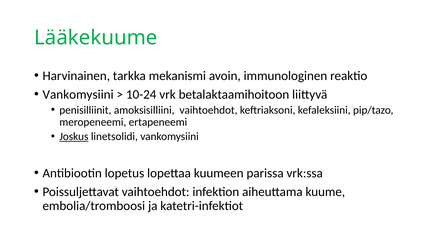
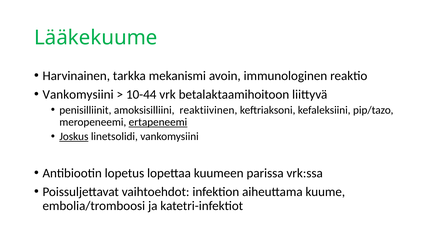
10-24: 10-24 -> 10-44
amoksisilliini vaihtoehdot: vaihtoehdot -> reaktiivinen
ertapeneemi underline: none -> present
